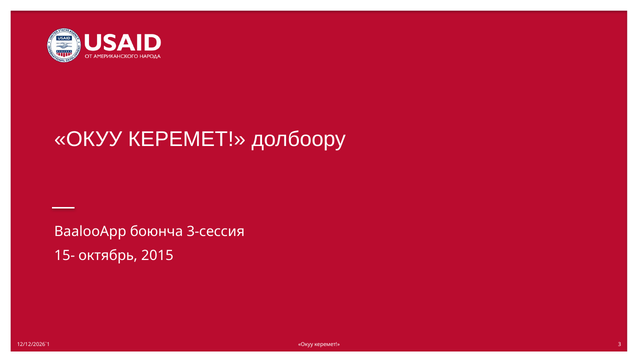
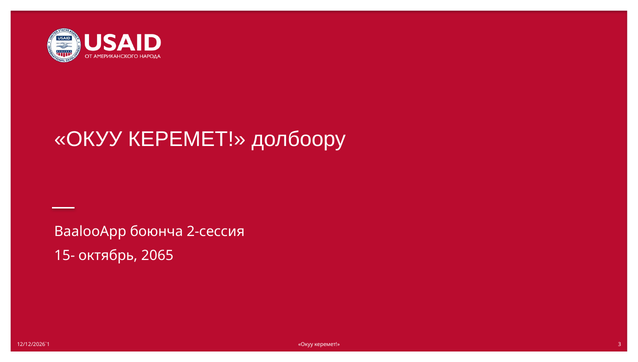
3-сессия: 3-сессия -> 2-сессия
2015: 2015 -> 2065
